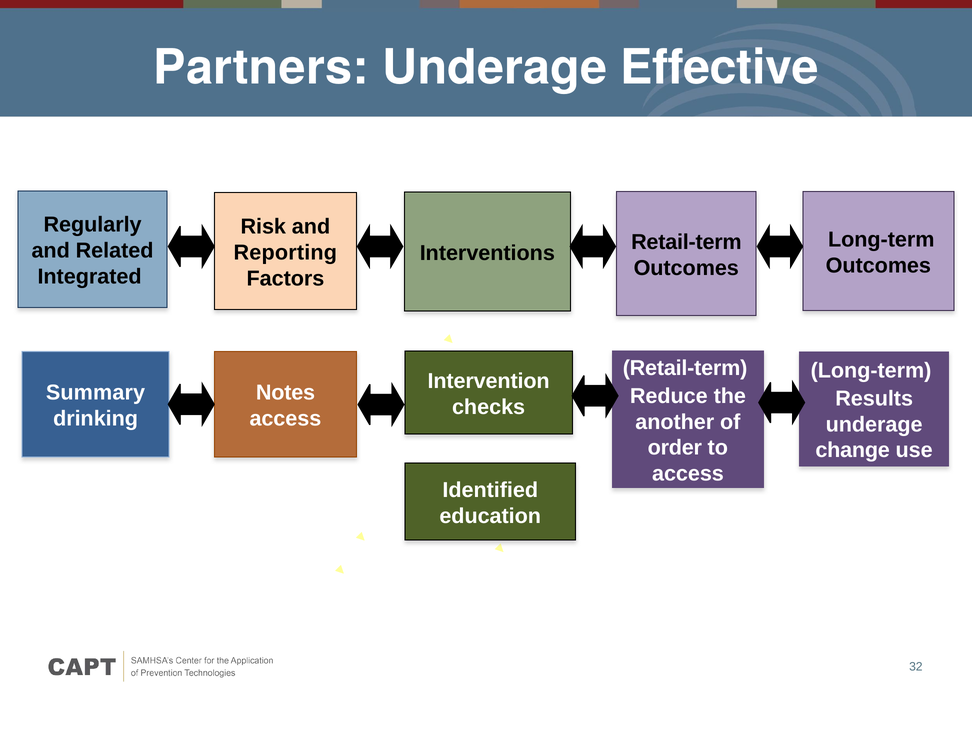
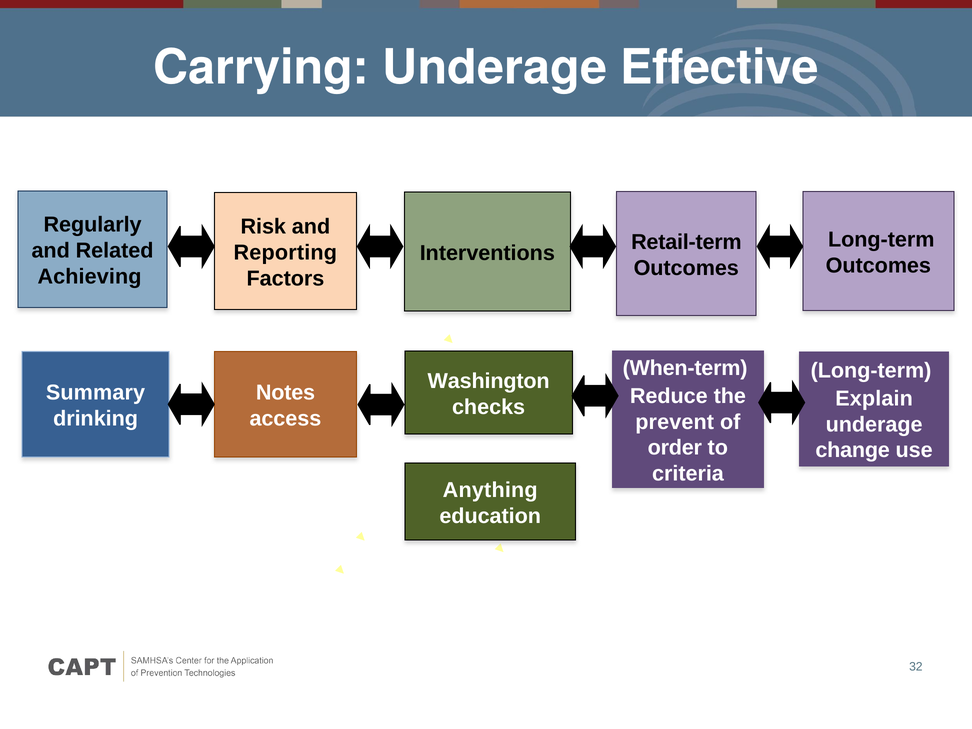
Partners: Partners -> Carrying
Integrated: Integrated -> Achieving
Retail-term at (685, 368): Retail-term -> When-term
Intervention: Intervention -> Washington
Results: Results -> Explain
another: another -> prevent
access at (688, 474): access -> criteria
Identified: Identified -> Anything
